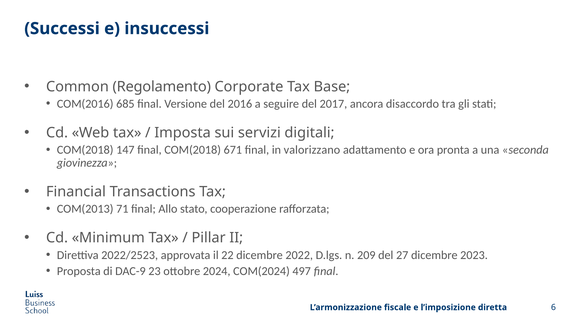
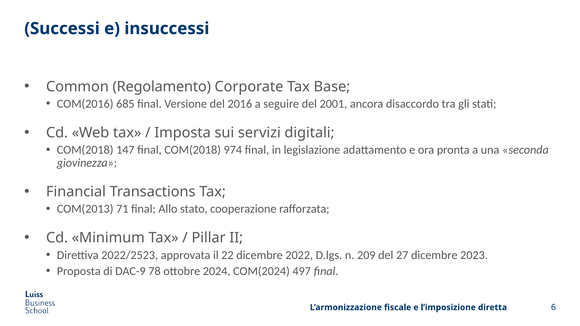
2017: 2017 -> 2001
671: 671 -> 974
valorizzano: valorizzano -> legislazione
23: 23 -> 78
